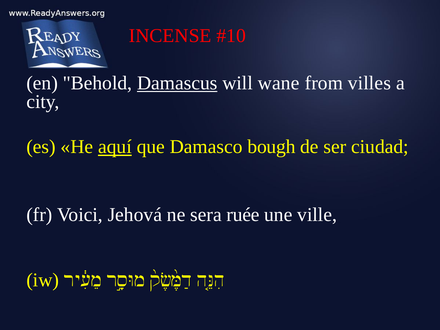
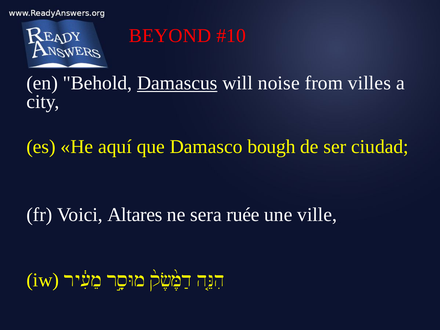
INCENSE: INCENSE -> BEYOND
wane: wane -> noise
aquí underline: present -> none
Jehová: Jehová -> Altares
